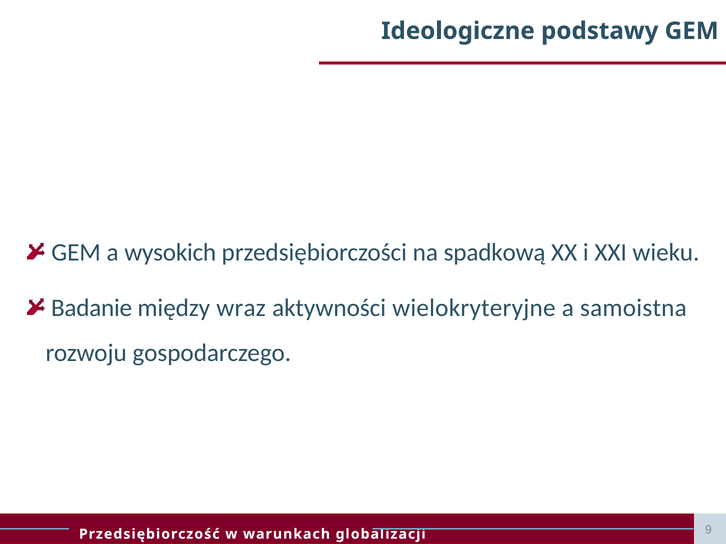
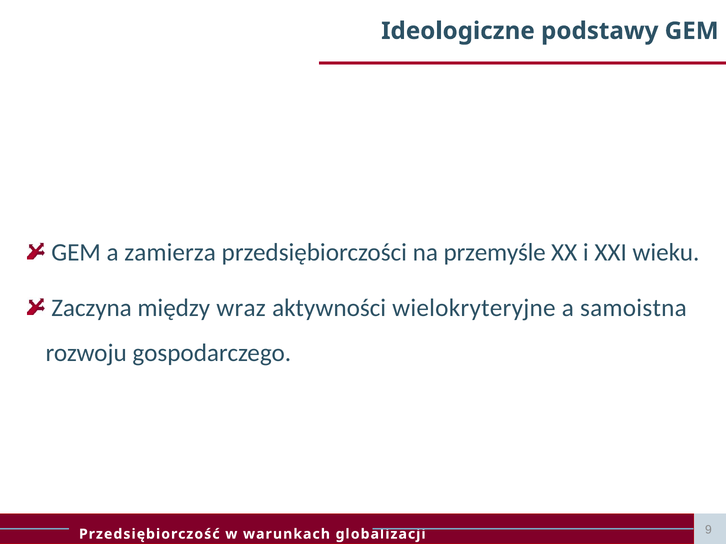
wysokich: wysokich -> zamierza
spadkową: spadkową -> przemyśle
Badanie: Badanie -> Zaczyna
